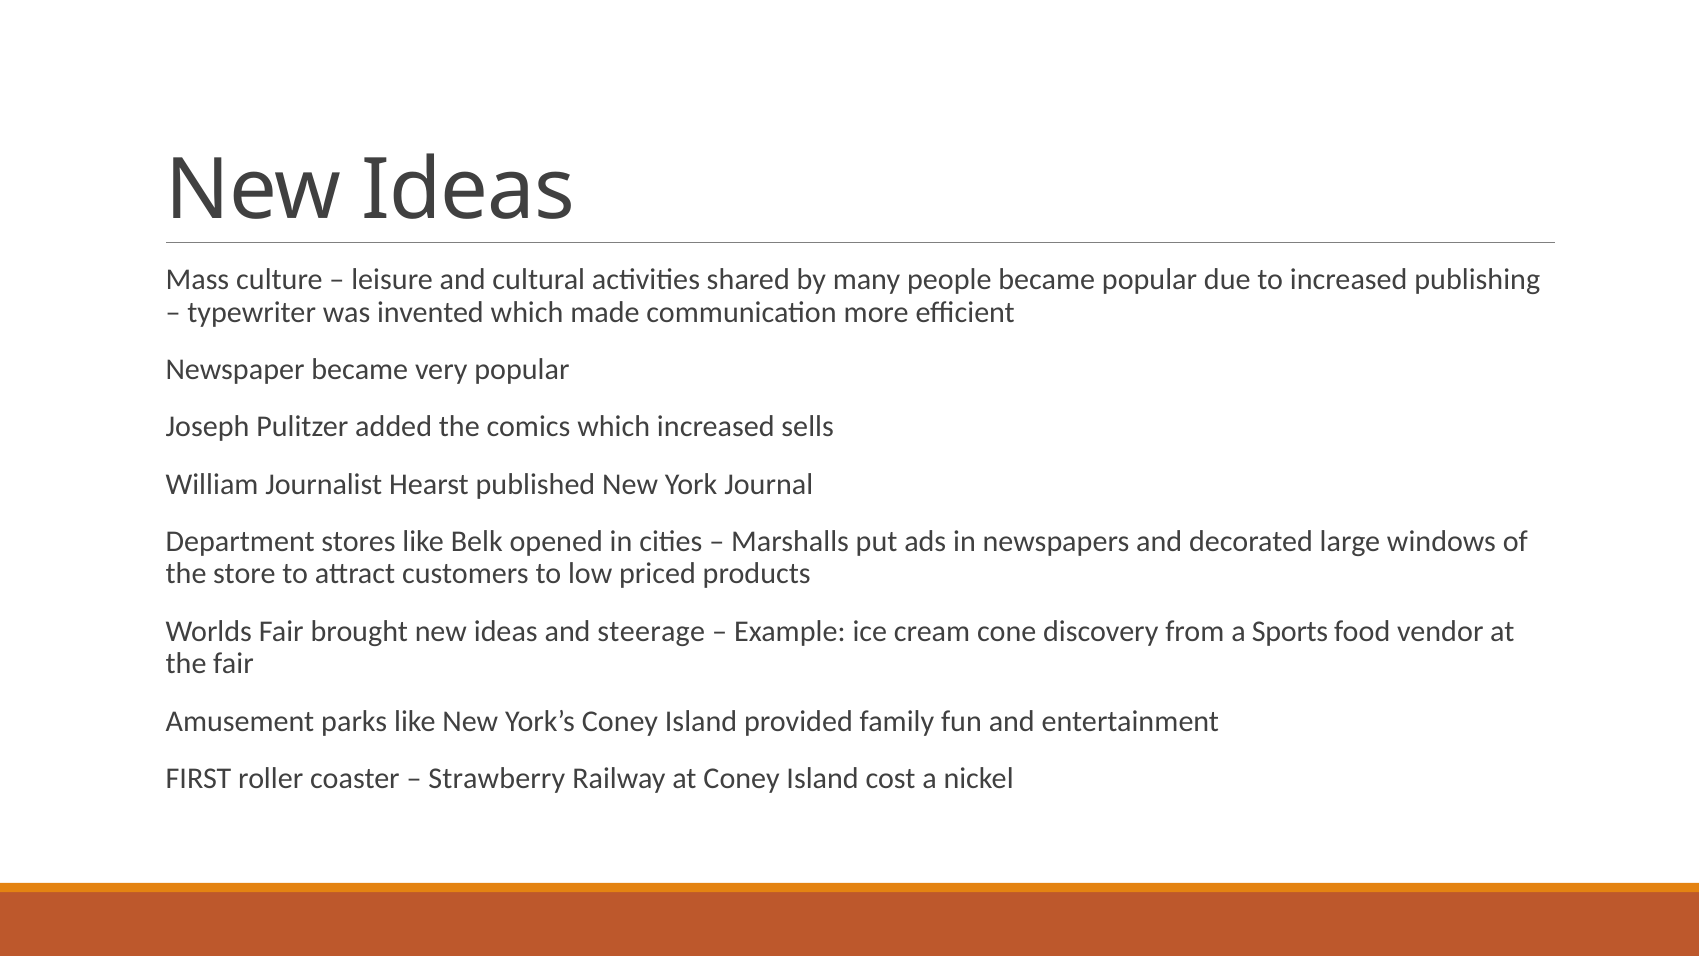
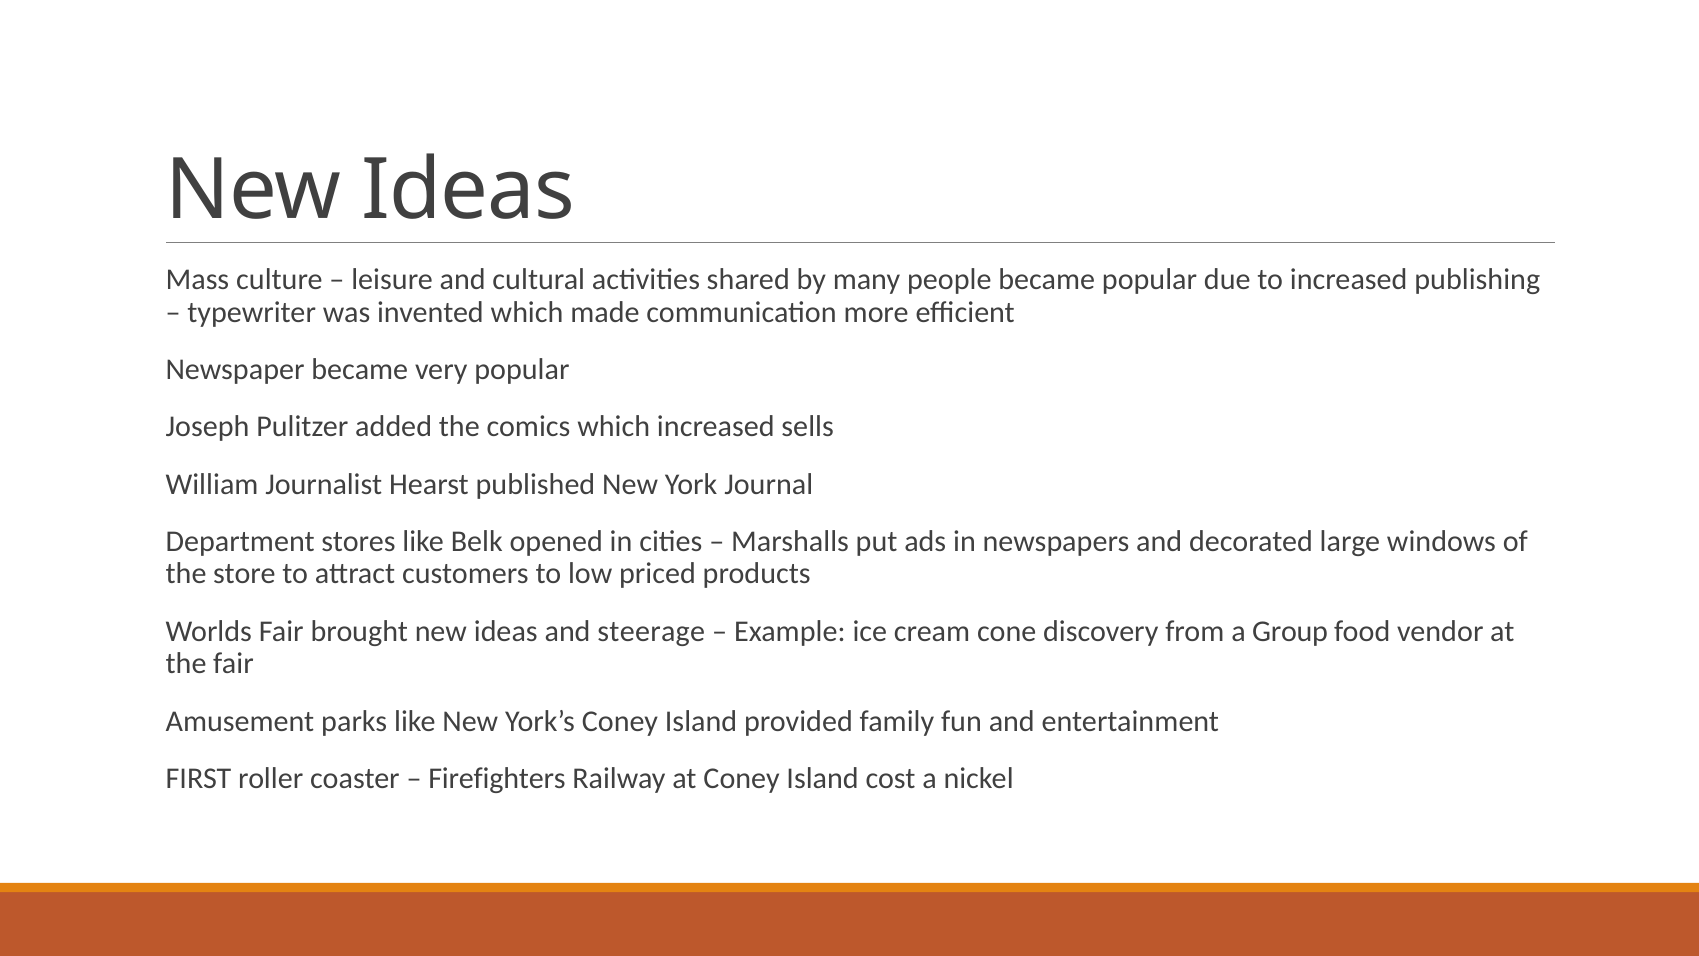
Sports: Sports -> Group
Strawberry: Strawberry -> Firefighters
